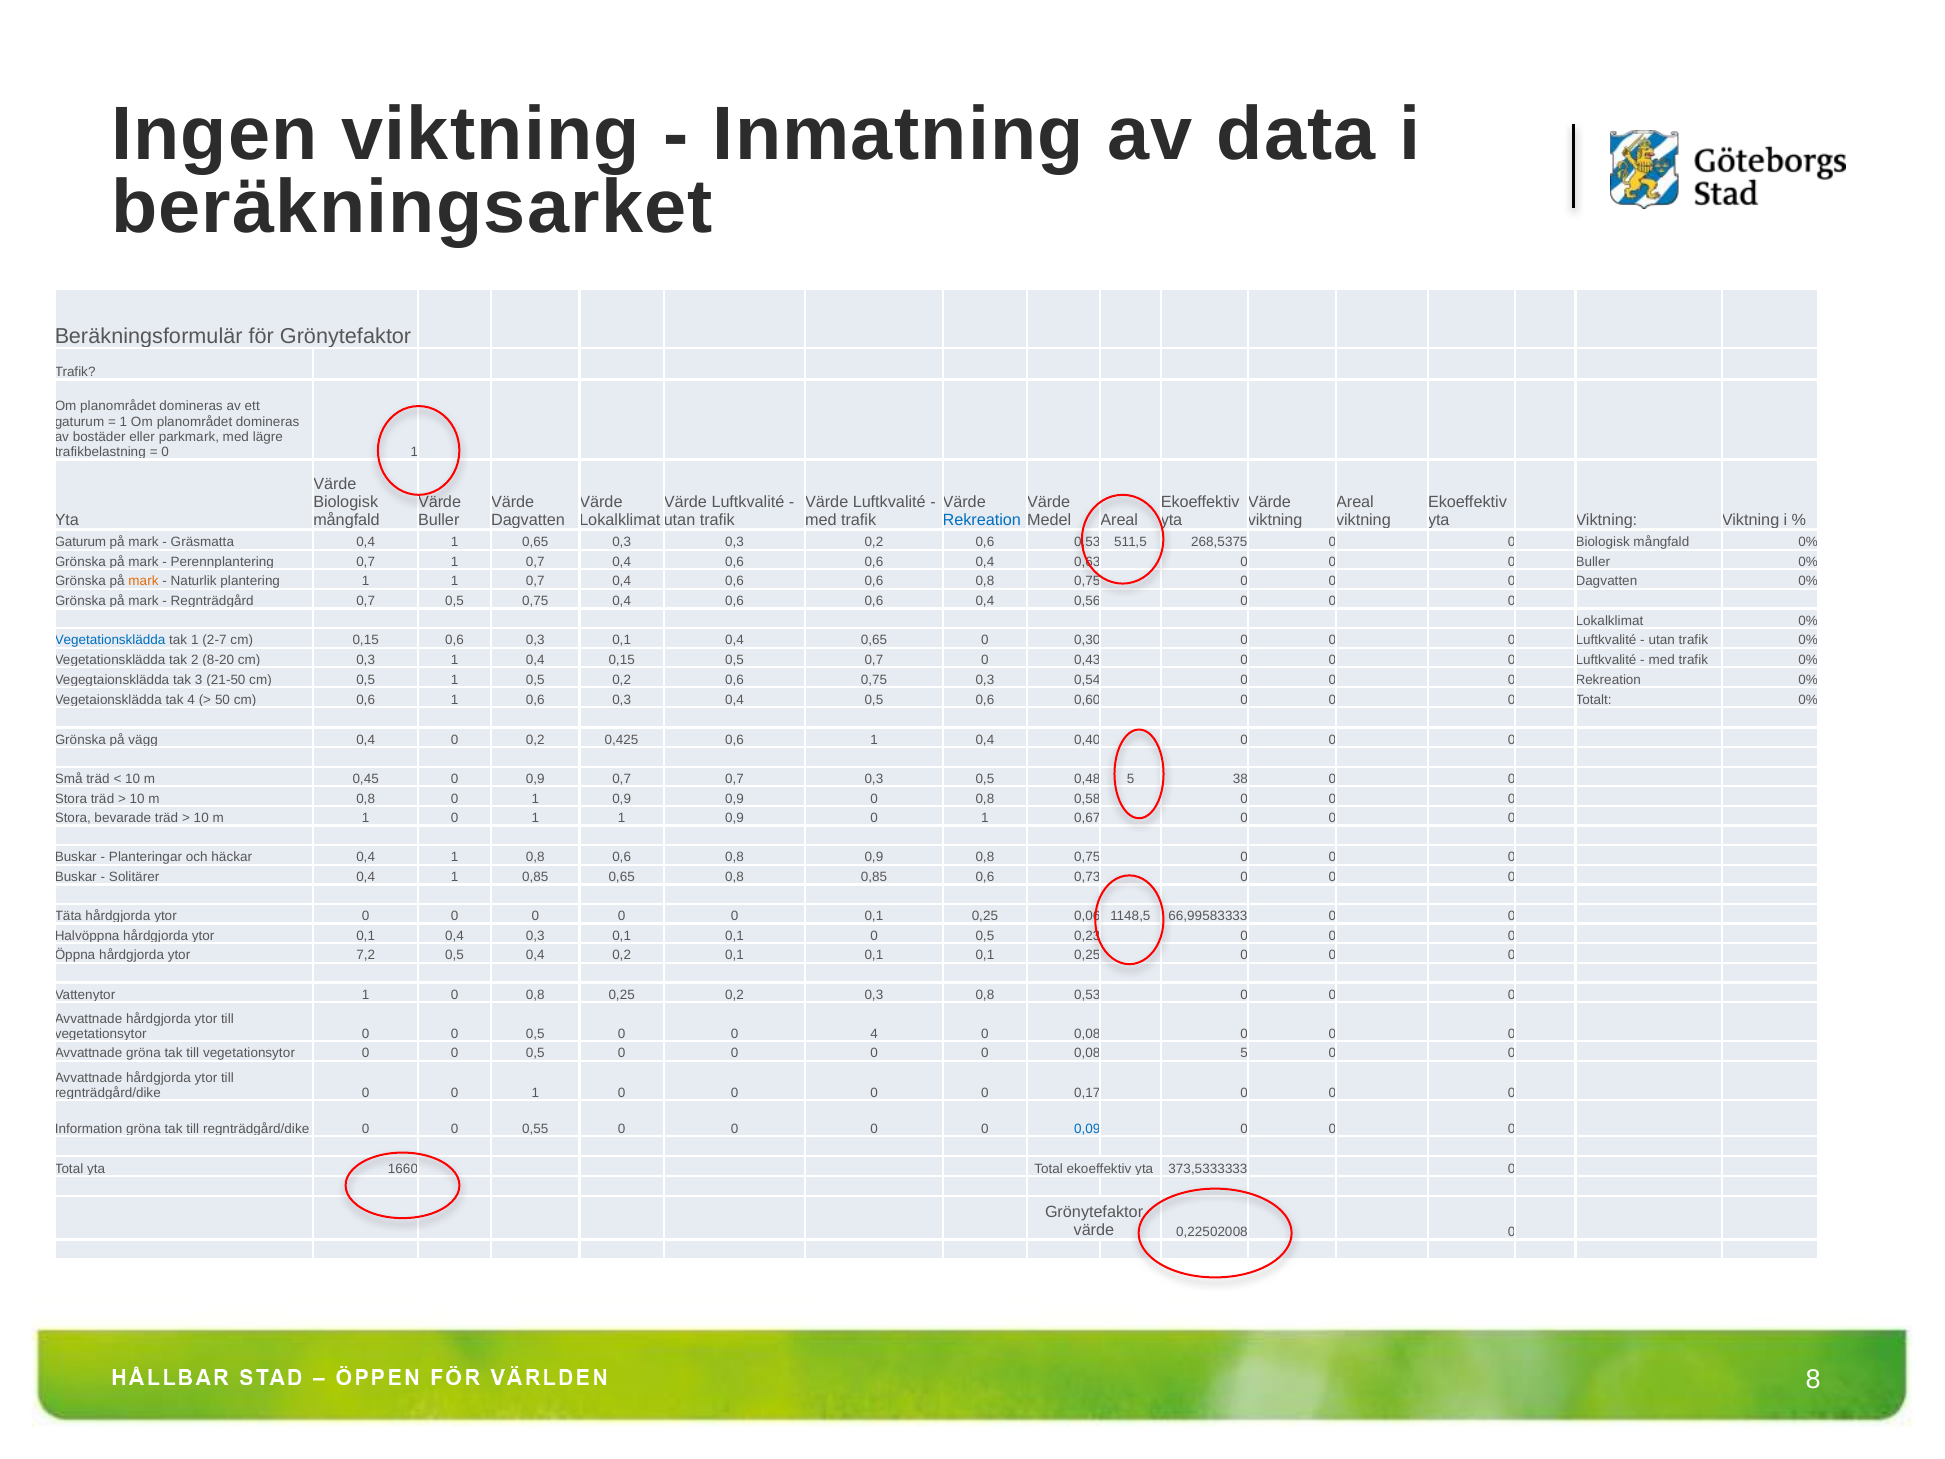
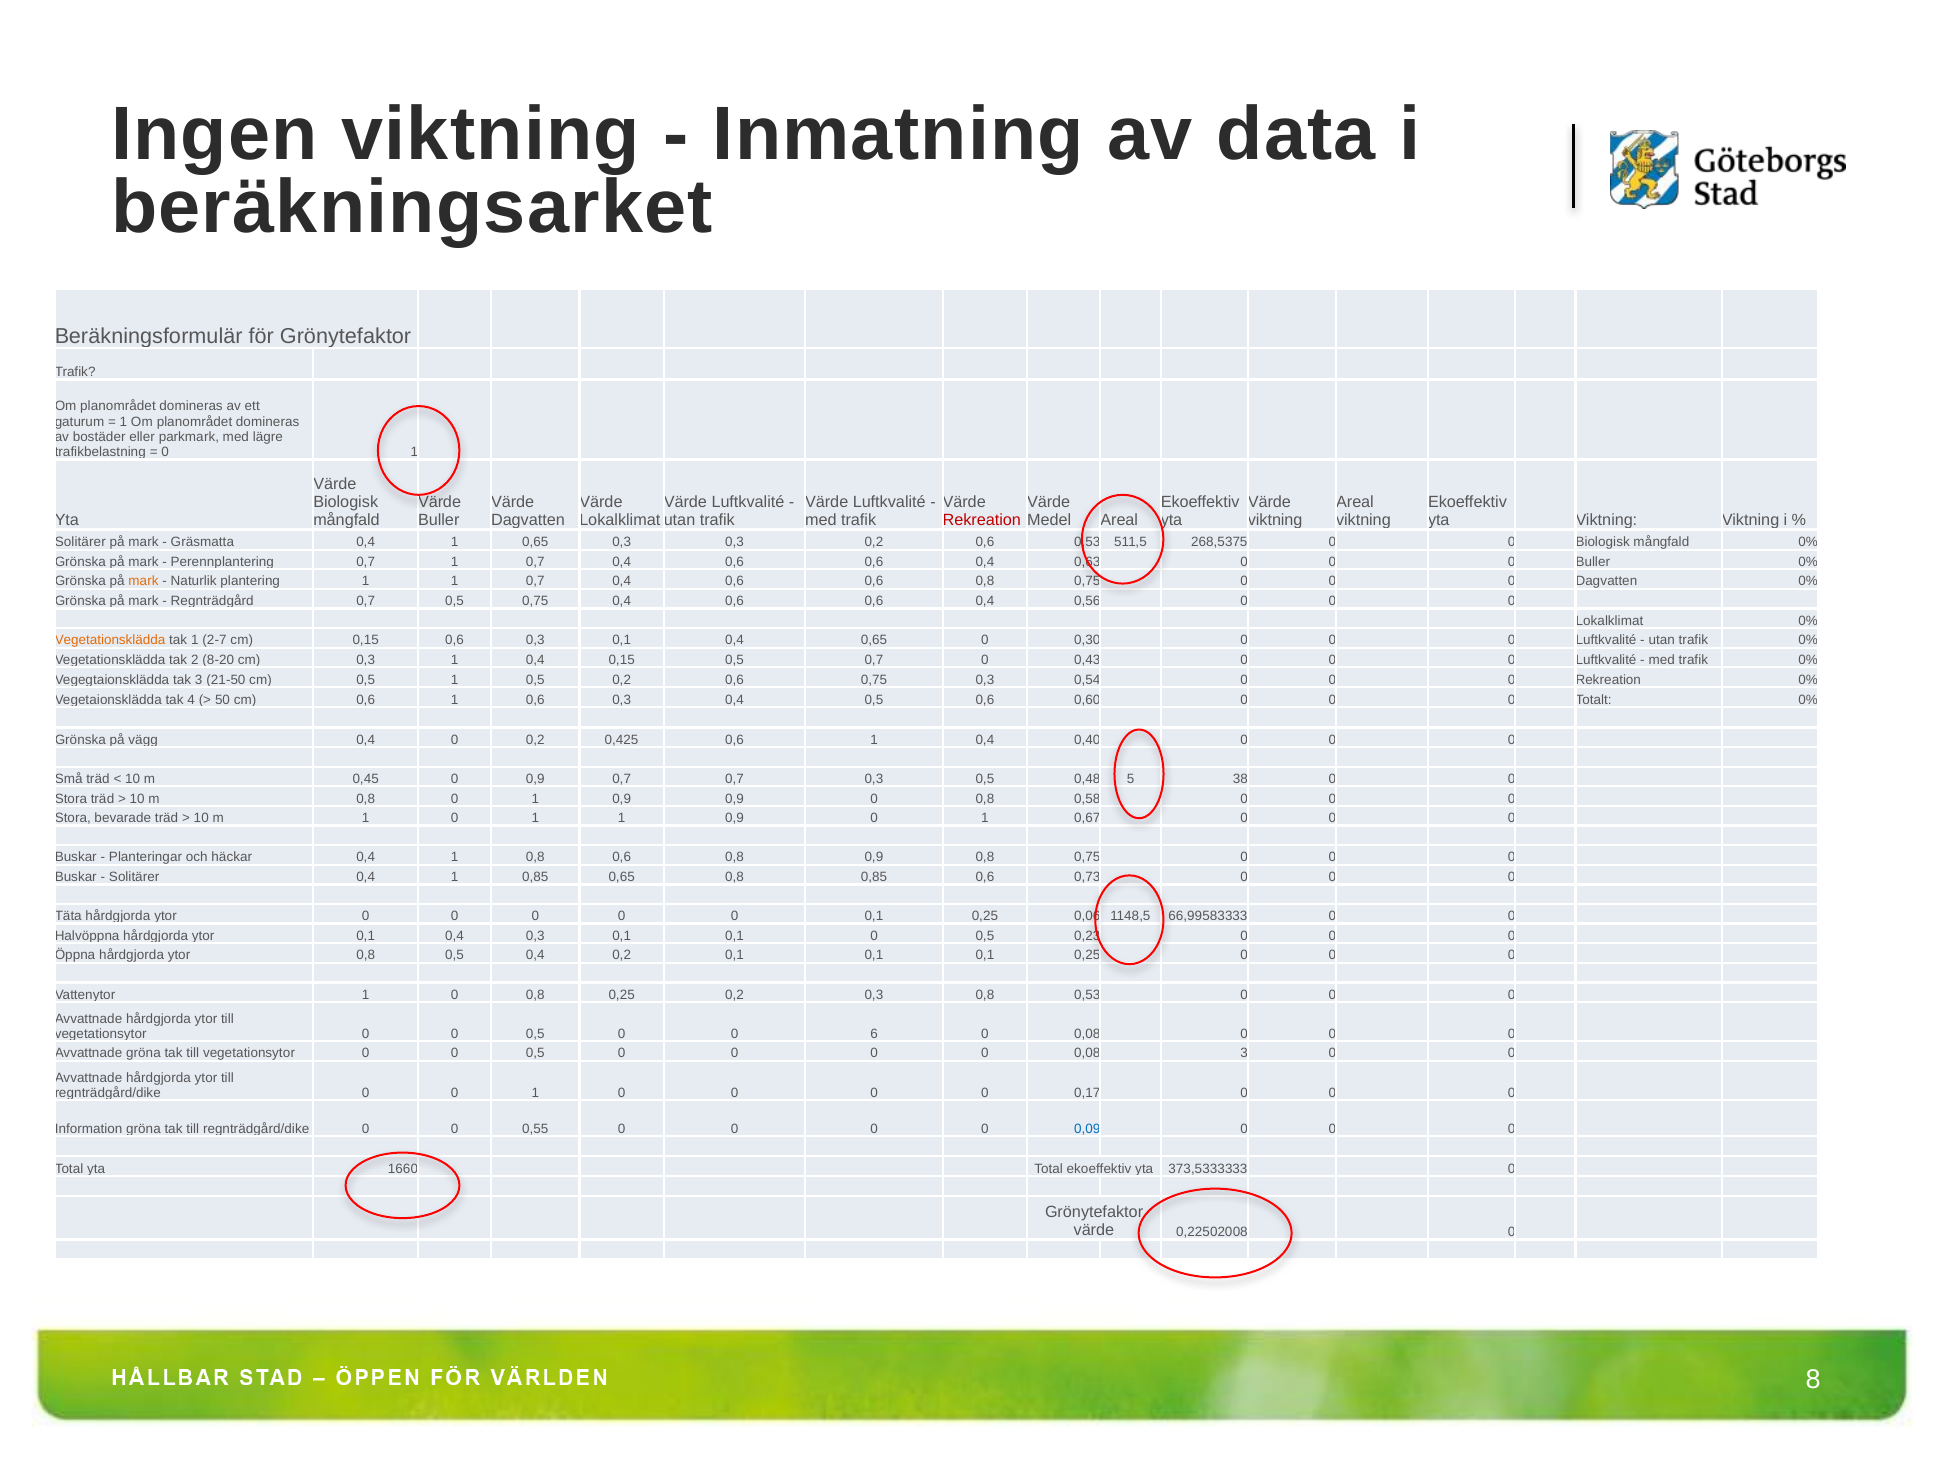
Rekreation at (982, 520) colour: blue -> red
Gaturum at (80, 542): Gaturum -> Solitärer
Vegetationsklädda at (110, 640) colour: blue -> orange
ytor 7,2: 7,2 -> 0,8
0 4: 4 -> 6
0,08 5: 5 -> 3
